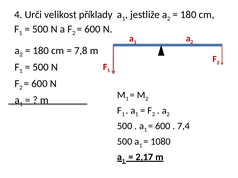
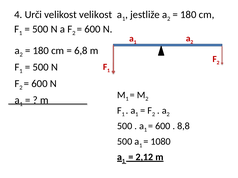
velikost příklady: příklady -> velikost
7,8: 7,8 -> 6,8
7,4: 7,4 -> 8,8
2,17: 2,17 -> 2,12
